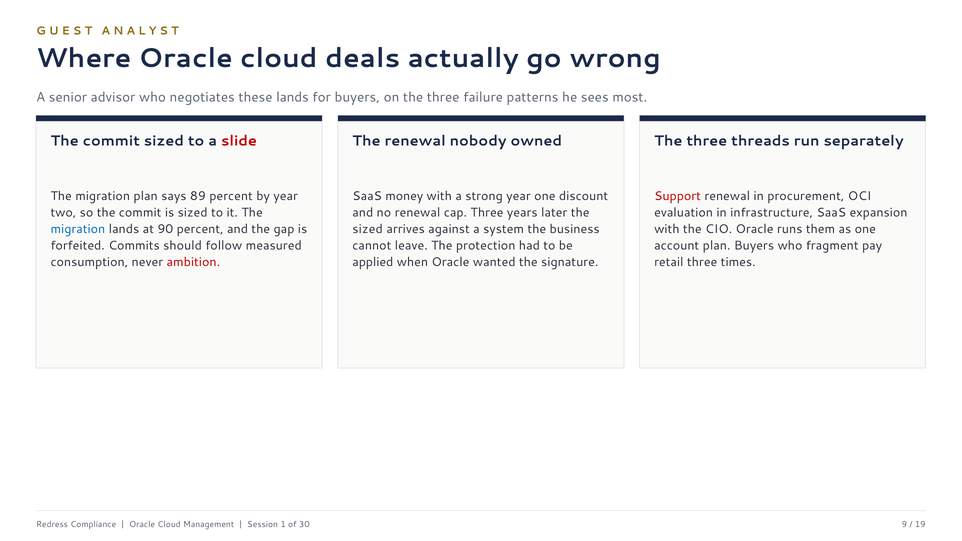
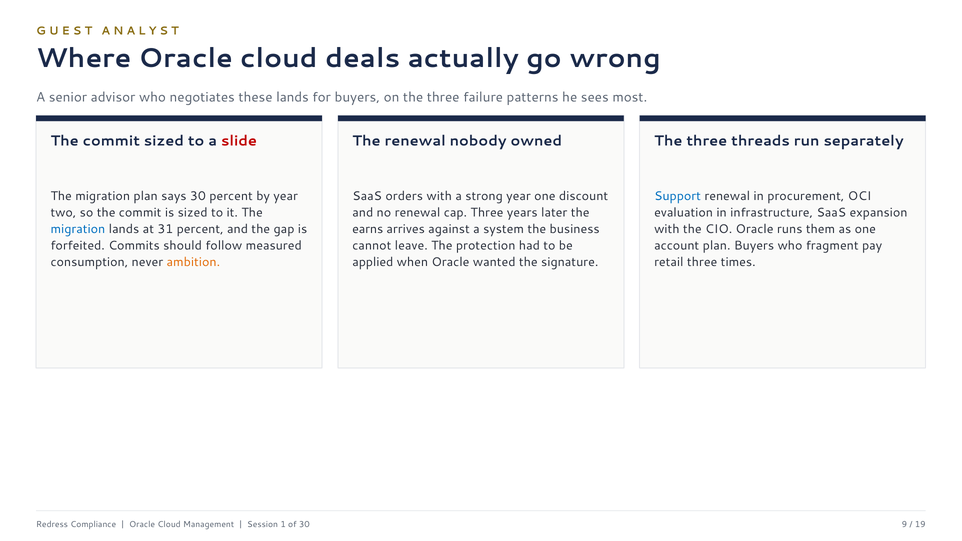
says 89: 89 -> 30
money: money -> orders
Support colour: red -> blue
90: 90 -> 31
sized at (368, 229): sized -> earns
ambition colour: red -> orange
